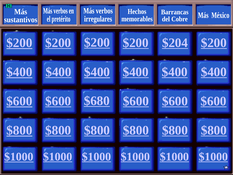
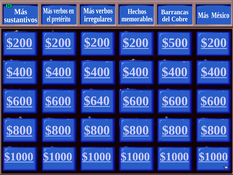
$204: $204 -> $500
$680: $680 -> $640
